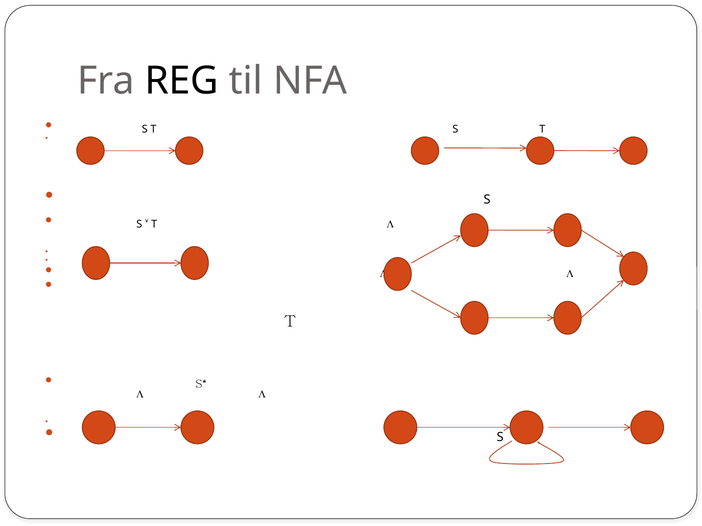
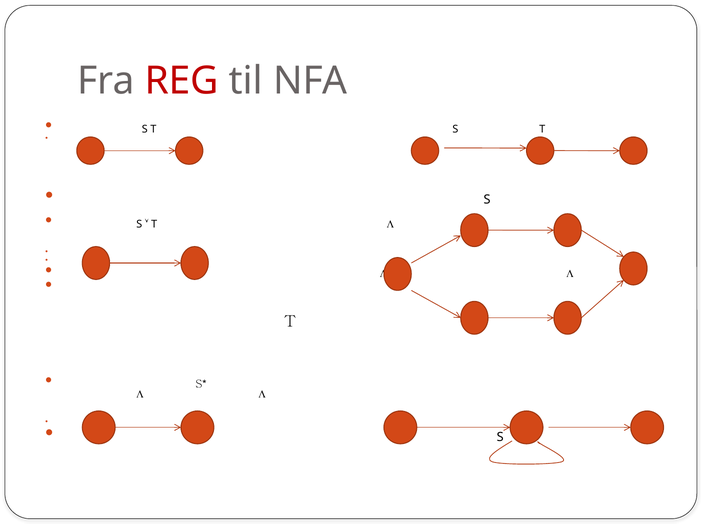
REG colour: black -> red
